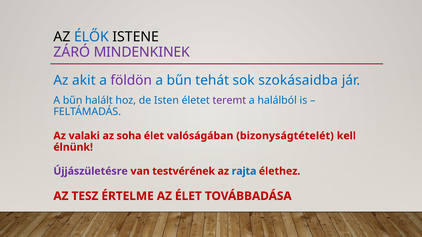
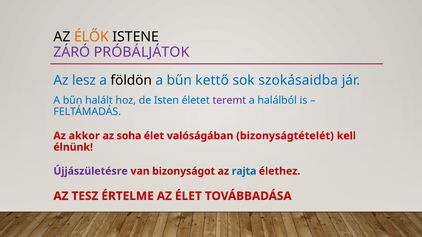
ÉLŐK colour: blue -> orange
MINDENKINEK: MINDENKINEK -> PRÓBÁLJÁTOK
akit: akit -> lesz
földön colour: purple -> black
tehát: tehát -> kettő
valaki: valaki -> akkor
testvérének: testvérének -> bizonyságot
